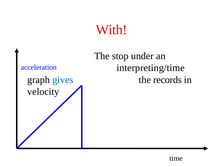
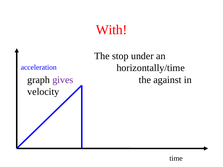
interpreting/time: interpreting/time -> horizontally/time
gives colour: blue -> purple
records: records -> against
